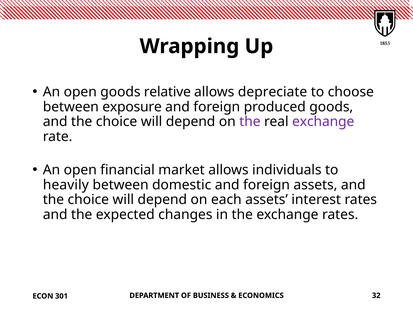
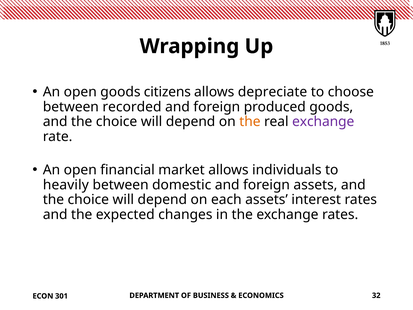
relative: relative -> citizens
exposure: exposure -> recorded
the at (250, 122) colour: purple -> orange
